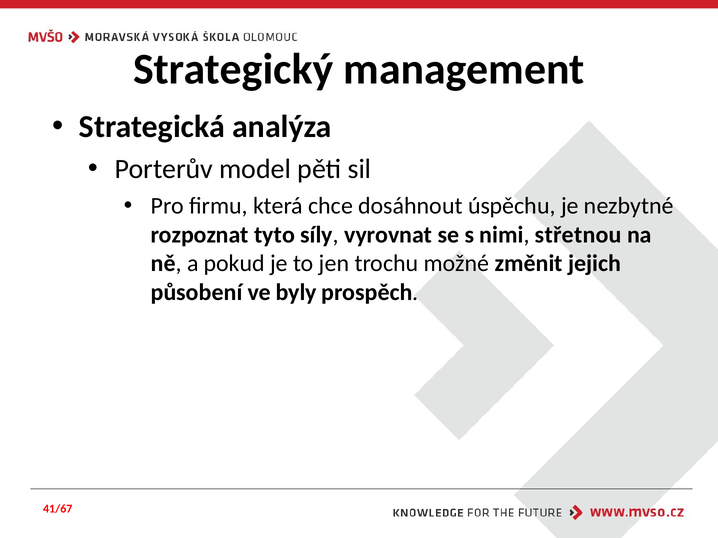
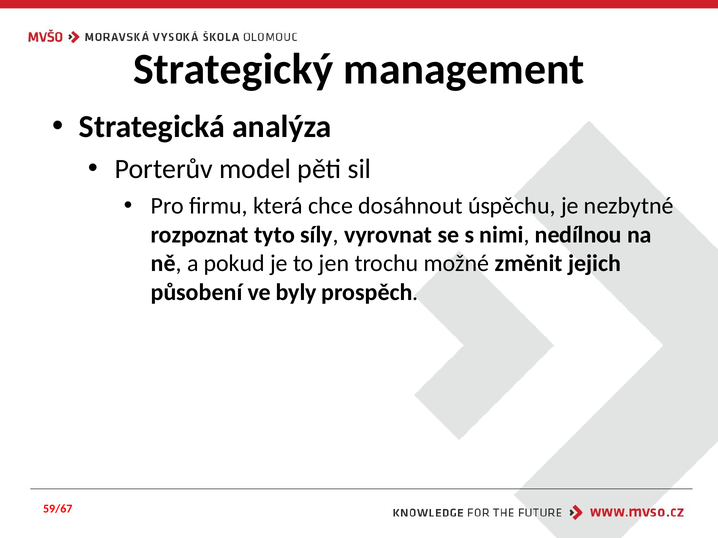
střetnou: střetnou -> nedílnou
41/67: 41/67 -> 59/67
